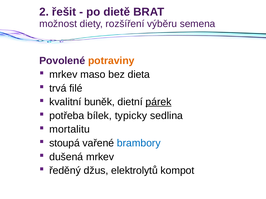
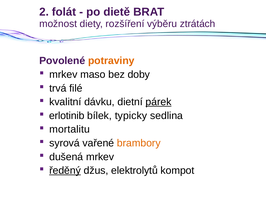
řešit: řešit -> folát
semena: semena -> ztrátách
dieta: dieta -> doby
buněk: buněk -> dávku
potřeba: potřeba -> erlotinib
stoupá: stoupá -> syrová
brambory colour: blue -> orange
ředěný underline: none -> present
